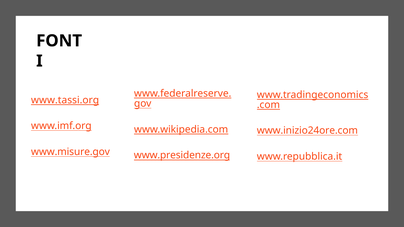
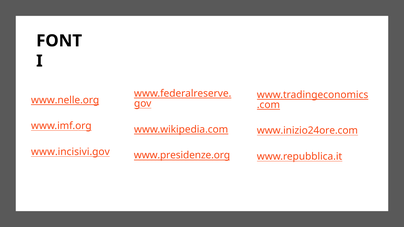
www.tassi.org: www.tassi.org -> www.nelle.org
www.misure.gov: www.misure.gov -> www.incisivi.gov
